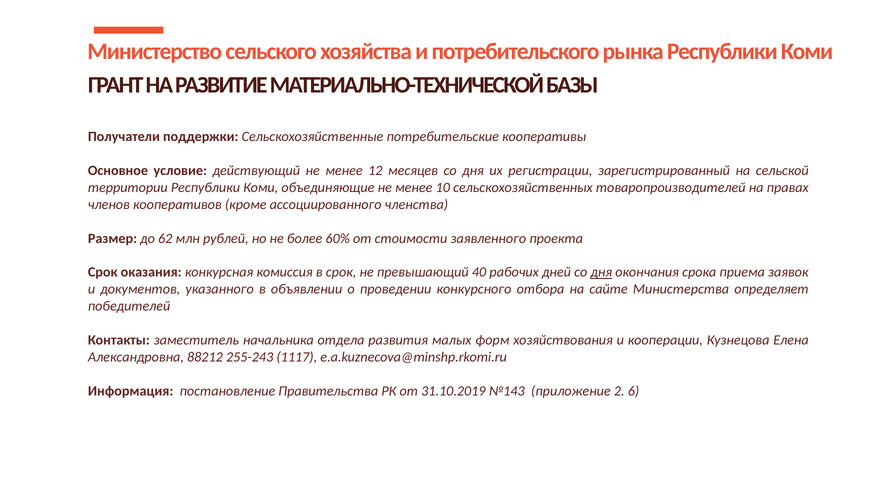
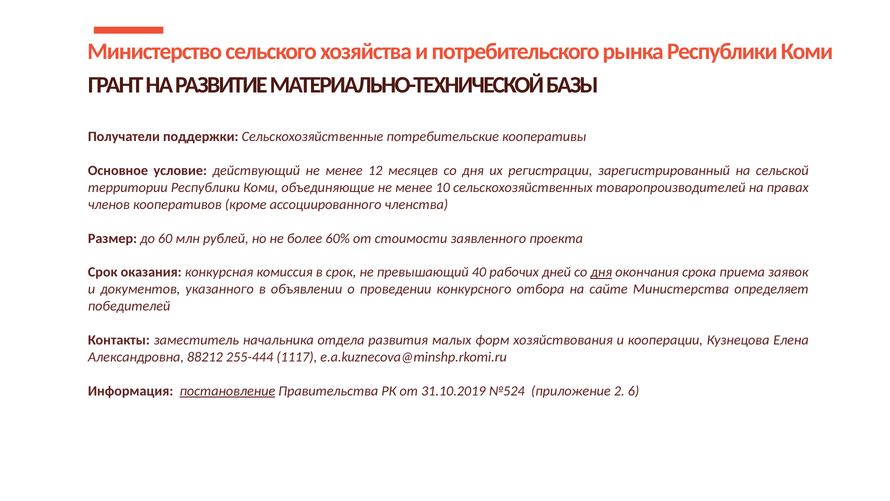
62: 62 -> 60
255-243: 255-243 -> 255-444
постановление underline: none -> present
№143: №143 -> №524
